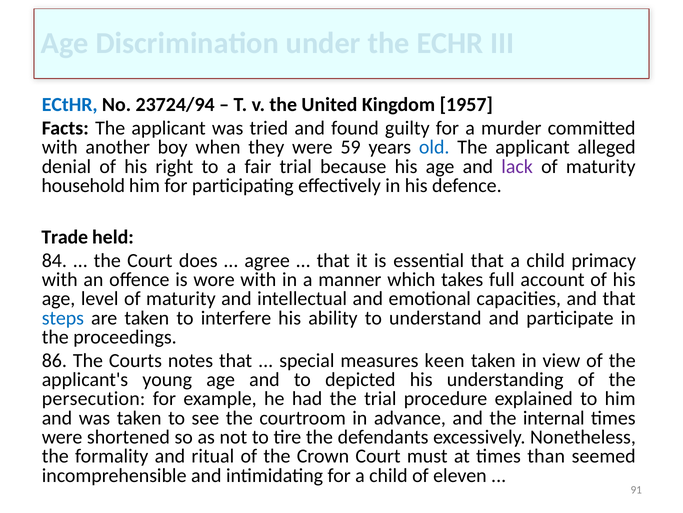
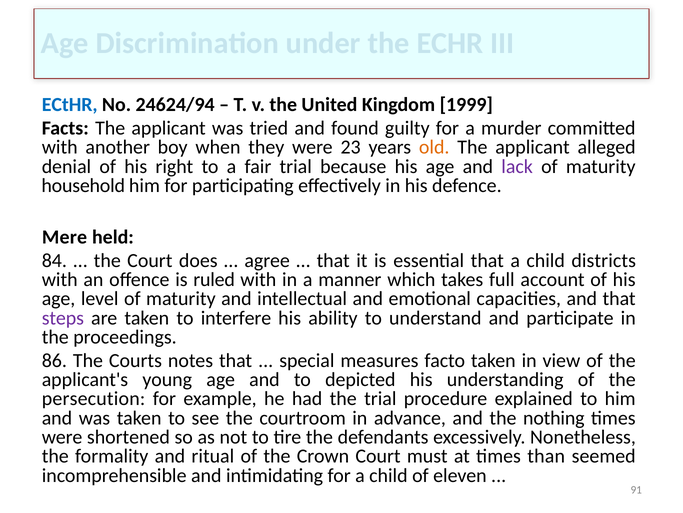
23724/94: 23724/94 -> 24624/94
1957: 1957 -> 1999
59: 59 -> 23
old colour: blue -> orange
Trade: Trade -> Mere
primacy: primacy -> districts
wore: wore -> ruled
steps colour: blue -> purple
keen: keen -> facto
internal: internal -> nothing
